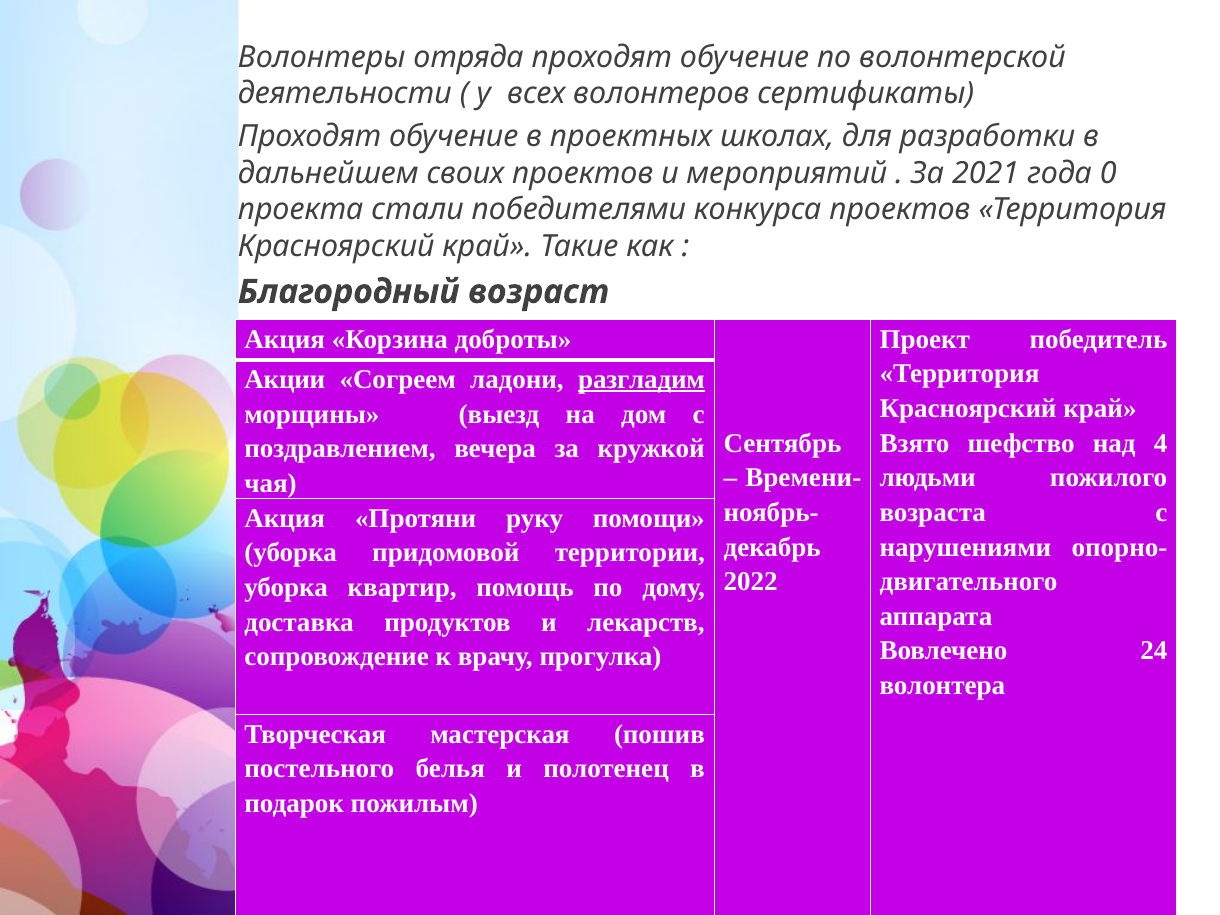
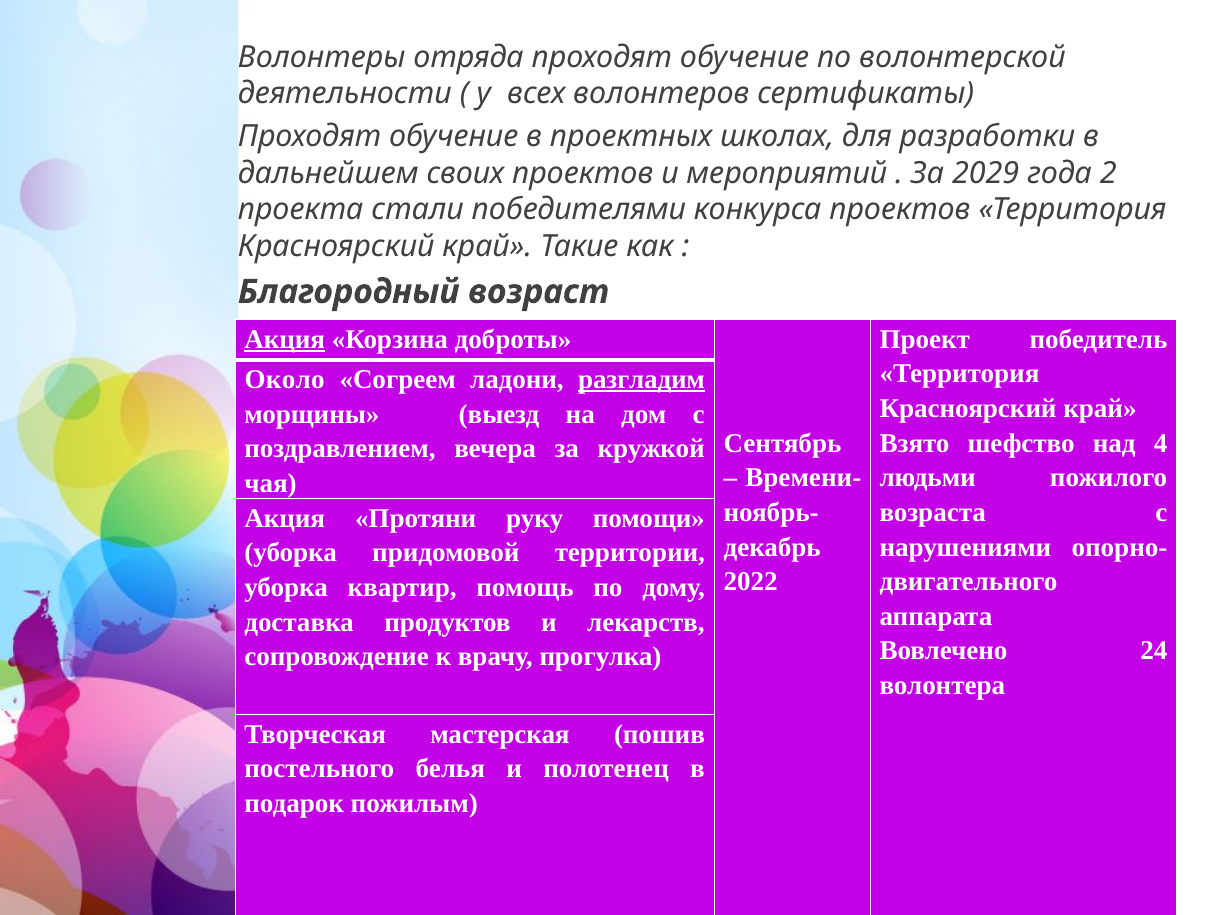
2021: 2021 -> 2029
0: 0 -> 2
Акция at (285, 339) underline: none -> present
Акции: Акции -> Около
